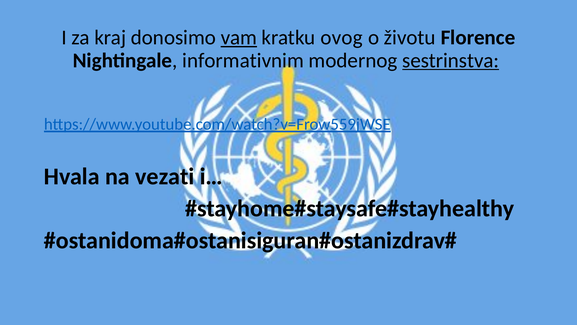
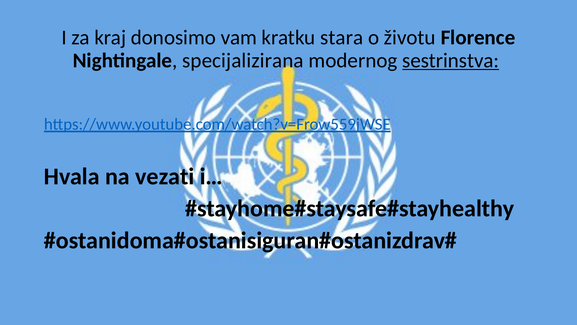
vam underline: present -> none
ovog: ovog -> stara
informativnim: informativnim -> specijalizirana
